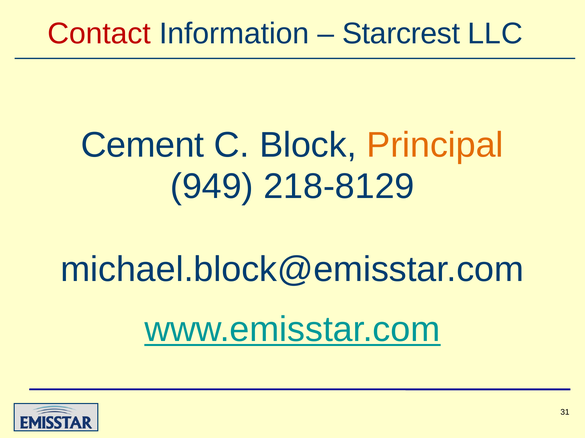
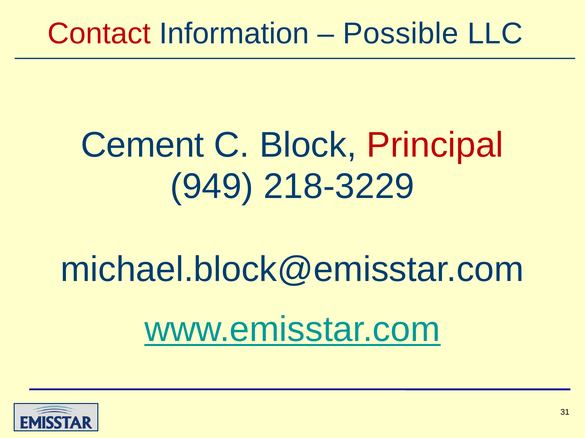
Starcrest: Starcrest -> Possible
Principal colour: orange -> red
218-8129: 218-8129 -> 218-3229
